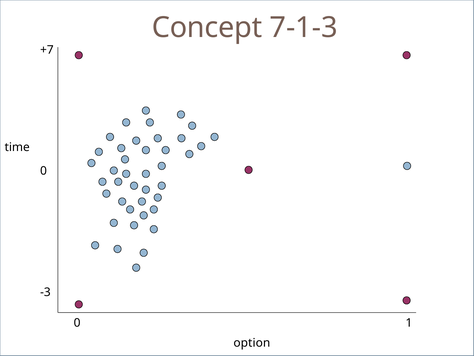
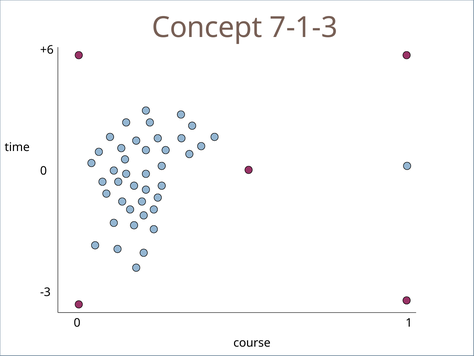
+7: +7 -> +6
option: option -> course
